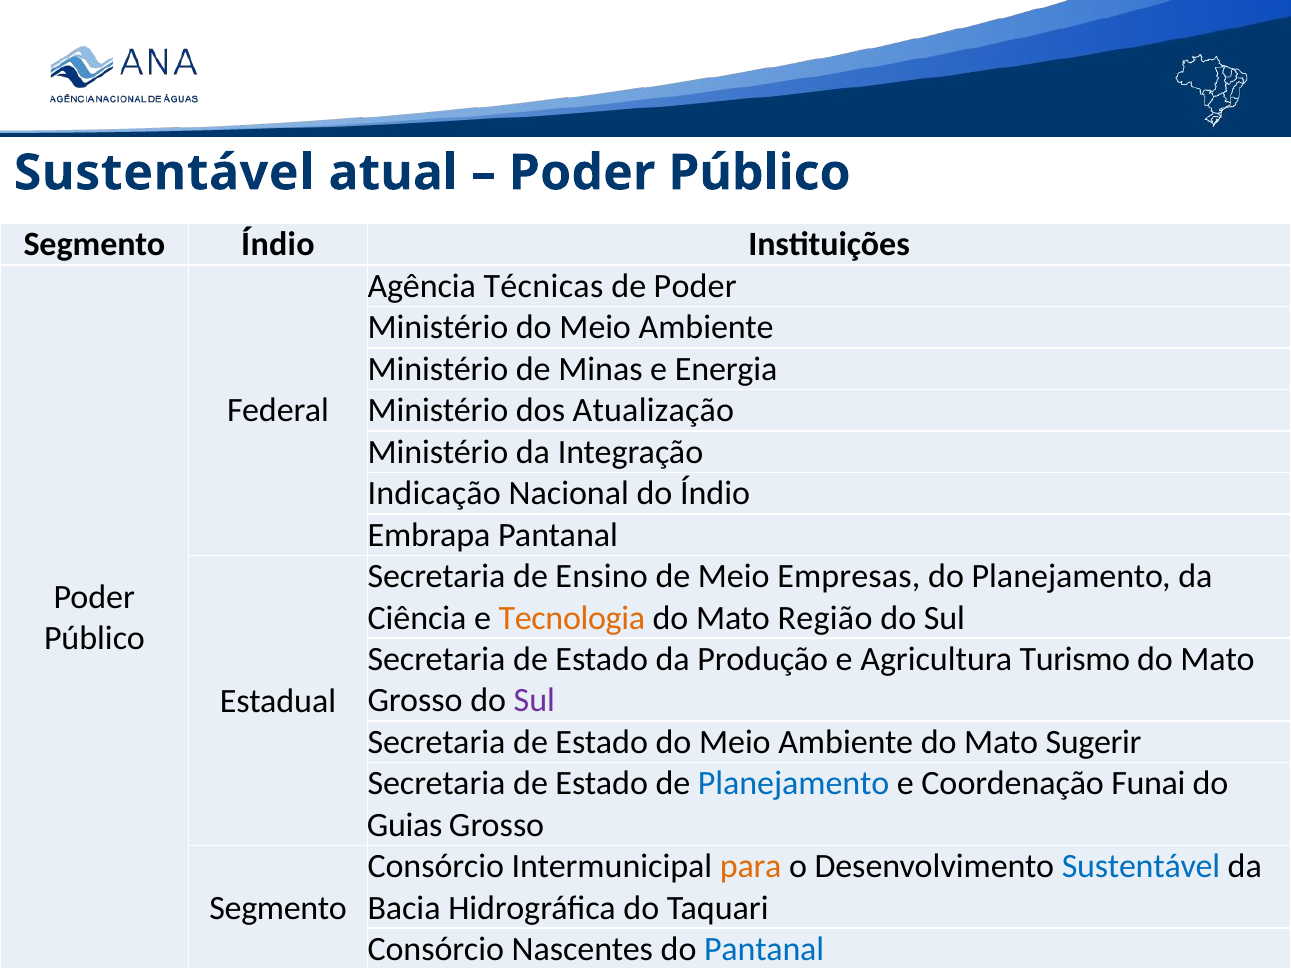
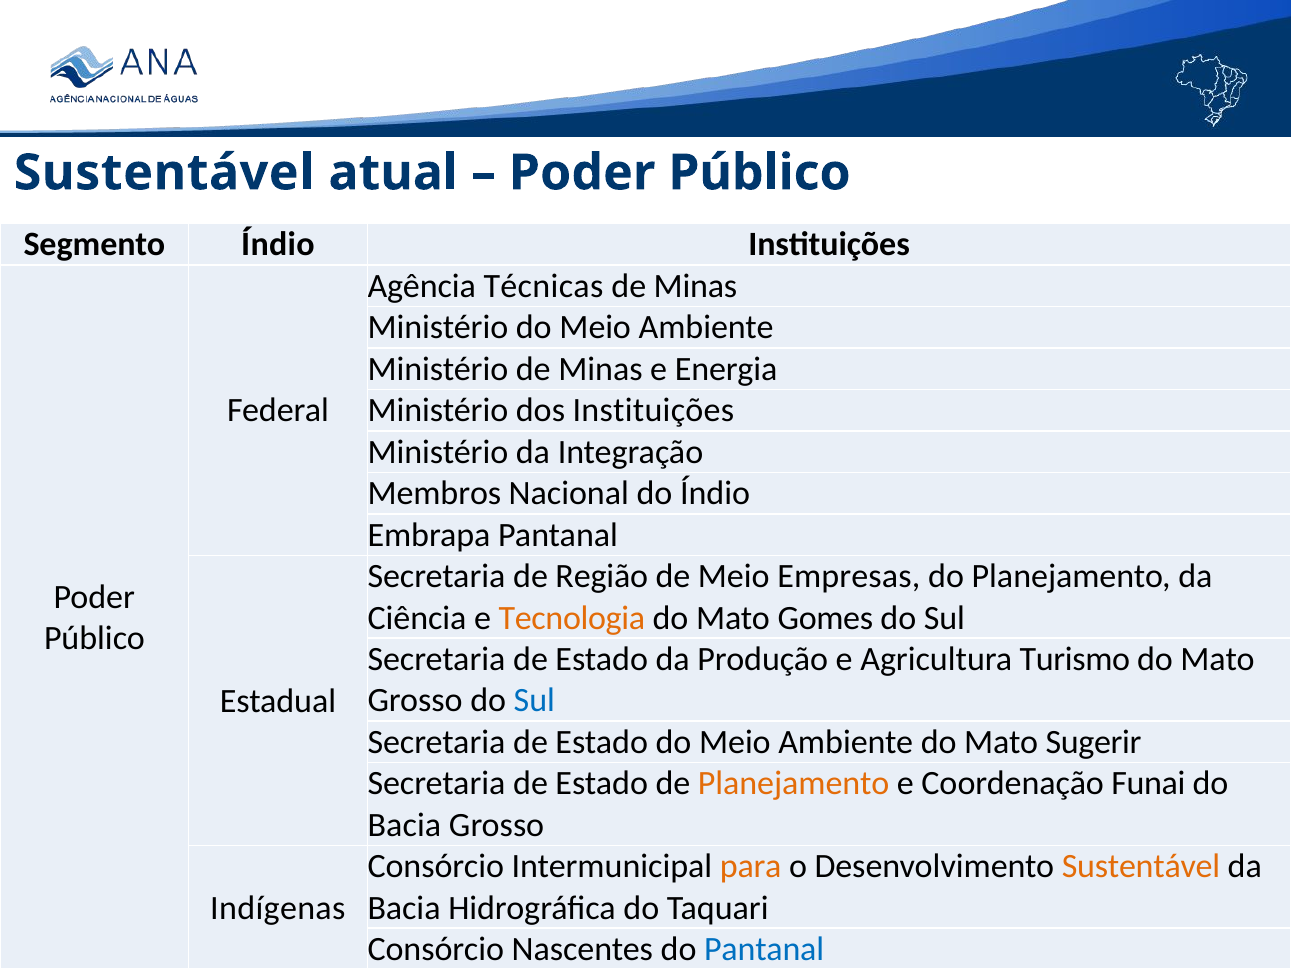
Poder at (695, 286): Poder -> Minas
dos Atualização: Atualização -> Instituições
Indicação: Indicação -> Membros
Ensino: Ensino -> Região
Região: Região -> Gomes
Sul at (534, 701) colour: purple -> blue
Planejamento at (794, 784) colour: blue -> orange
Guias at (405, 825): Guias -> Bacia
Sustentável at (1141, 867) colour: blue -> orange
Segmento at (278, 908): Segmento -> Indígenas
